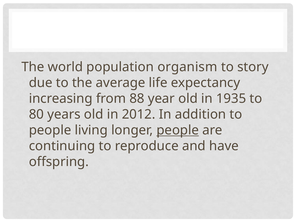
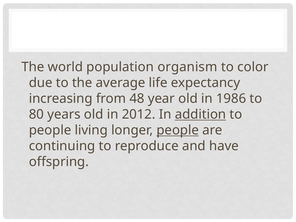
story: story -> color
88: 88 -> 48
1935: 1935 -> 1986
addition underline: none -> present
